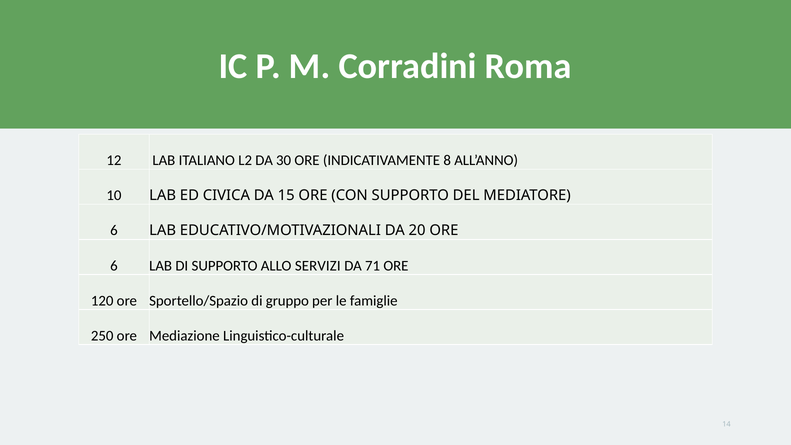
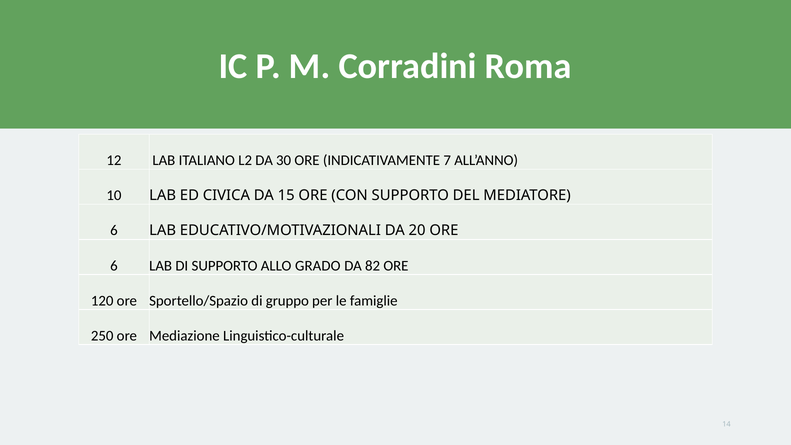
8: 8 -> 7
SERVIZI: SERVIZI -> GRADO
71: 71 -> 82
